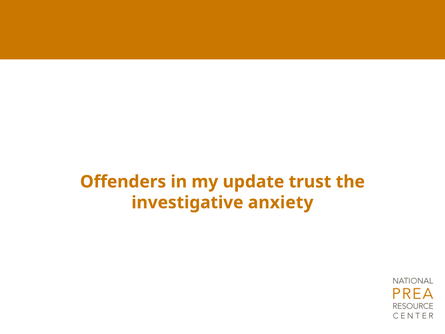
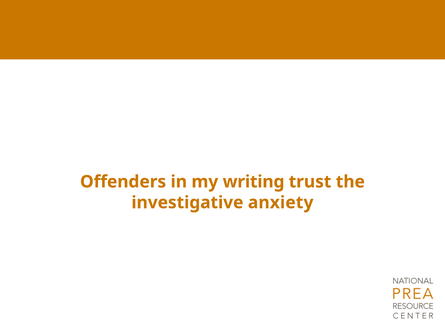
update: update -> writing
